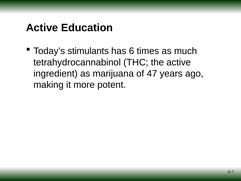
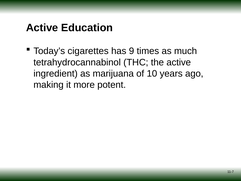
stimulants: stimulants -> cigarettes
6: 6 -> 9
47: 47 -> 10
